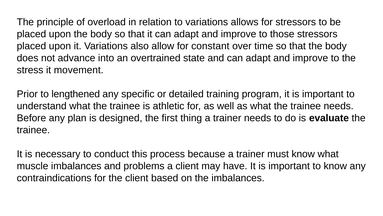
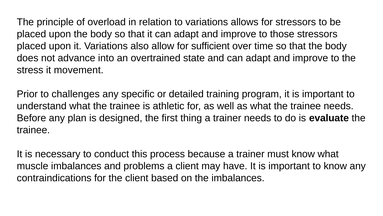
constant: constant -> sufficient
lengthened: lengthened -> challenges
